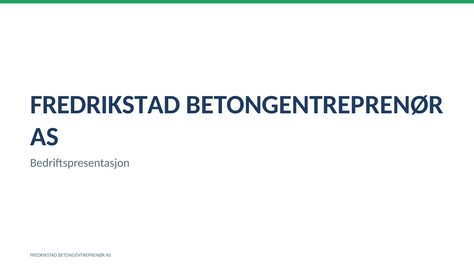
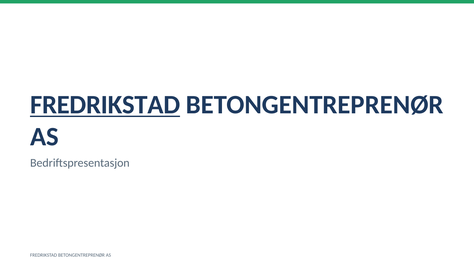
FREDRIKSTAD at (105, 105) underline: none -> present
